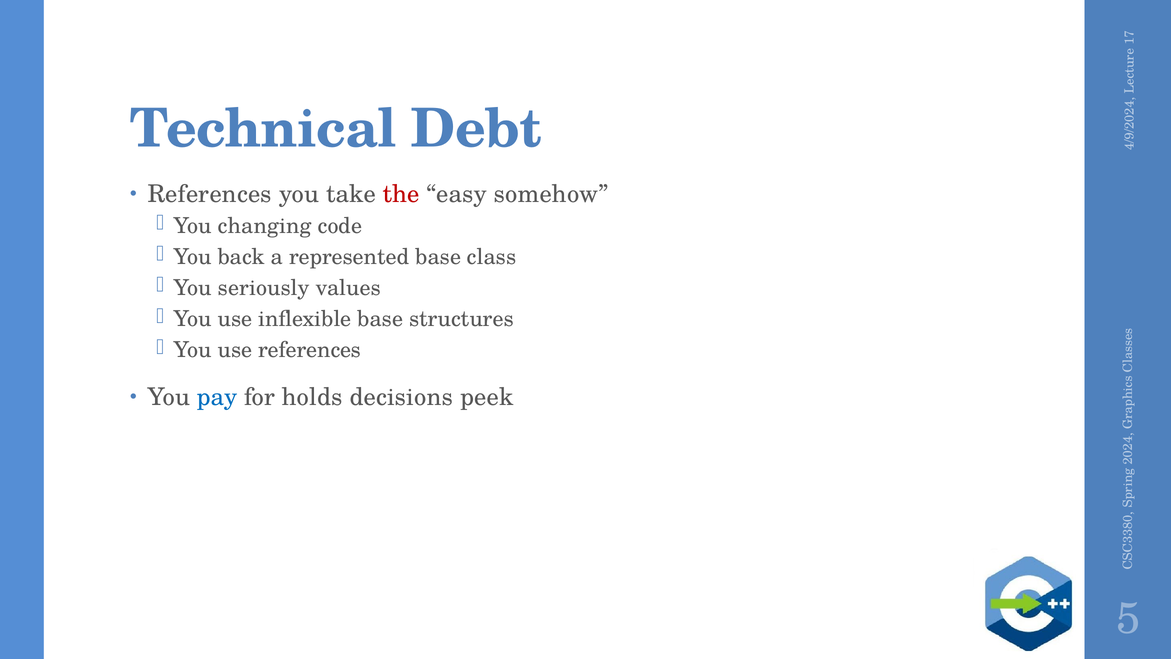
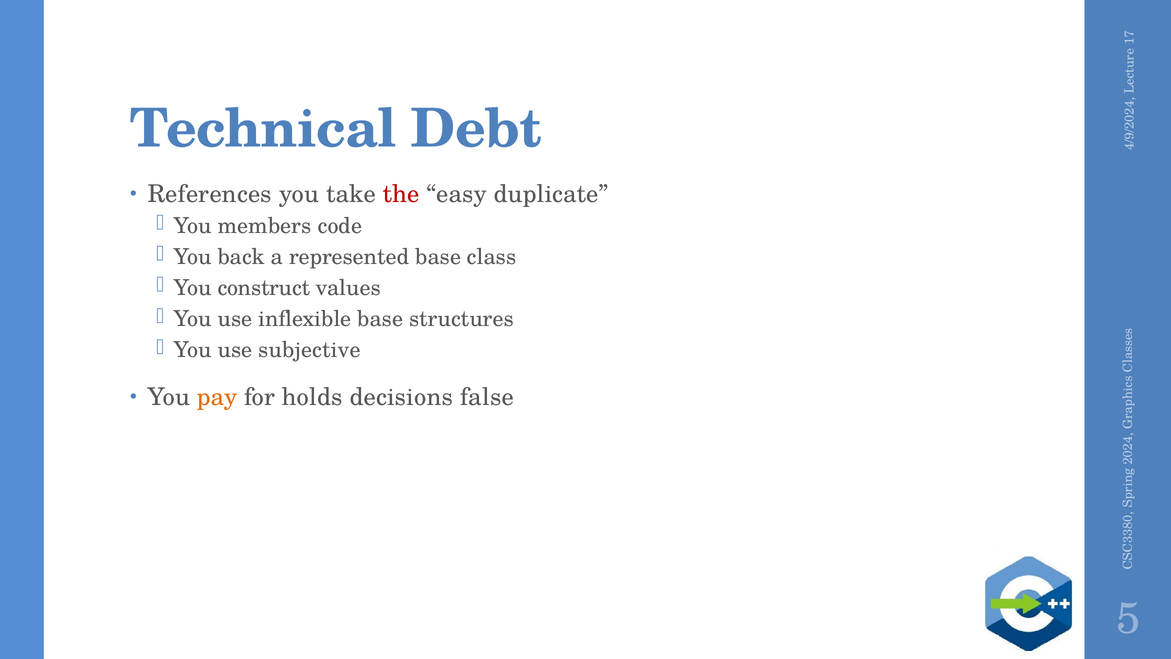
somehow: somehow -> duplicate
changing: changing -> members
seriously: seriously -> construct
use references: references -> subjective
pay colour: blue -> orange
peek: peek -> false
